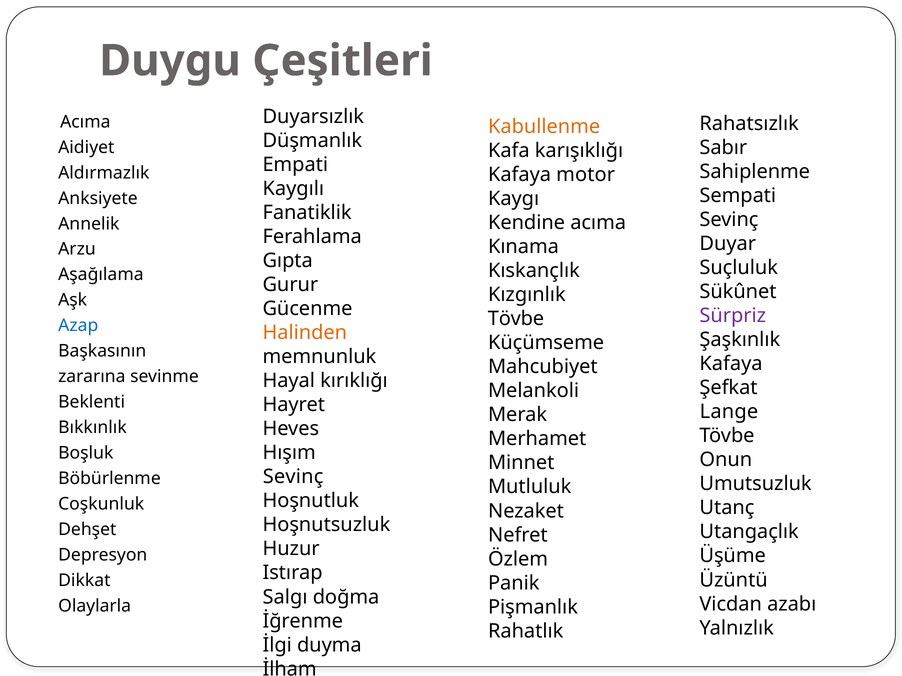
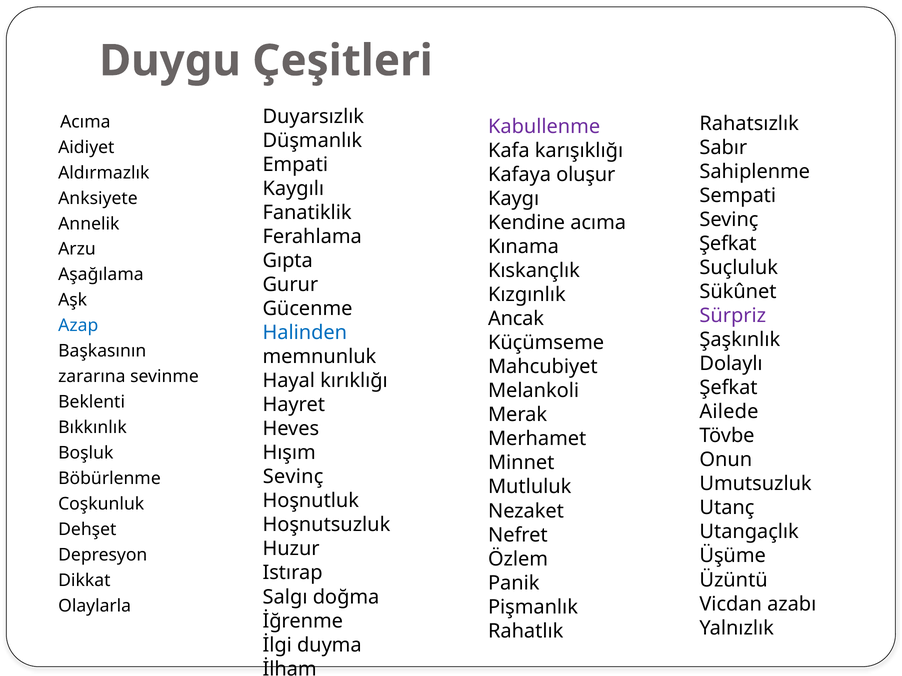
Kabullenme colour: orange -> purple
motor: motor -> oluşur
Duyar at (728, 244): Duyar -> Şefkat
Tövbe at (516, 319): Tövbe -> Ancak
Halinden colour: orange -> blue
Kafaya at (731, 364): Kafaya -> Dolaylı
Lange: Lange -> Ailede
